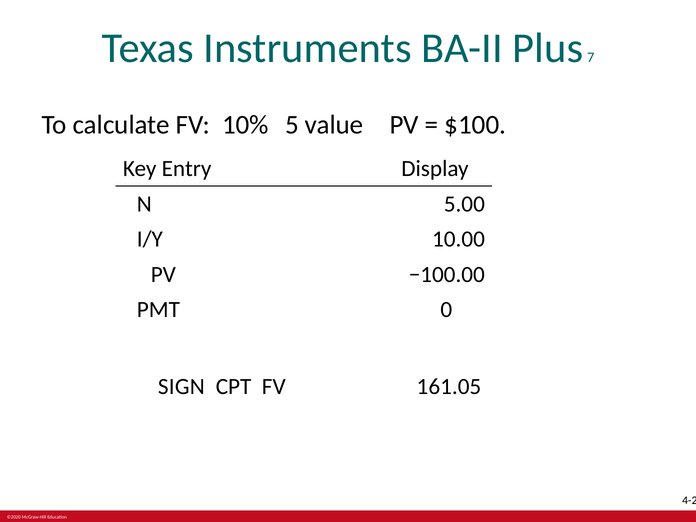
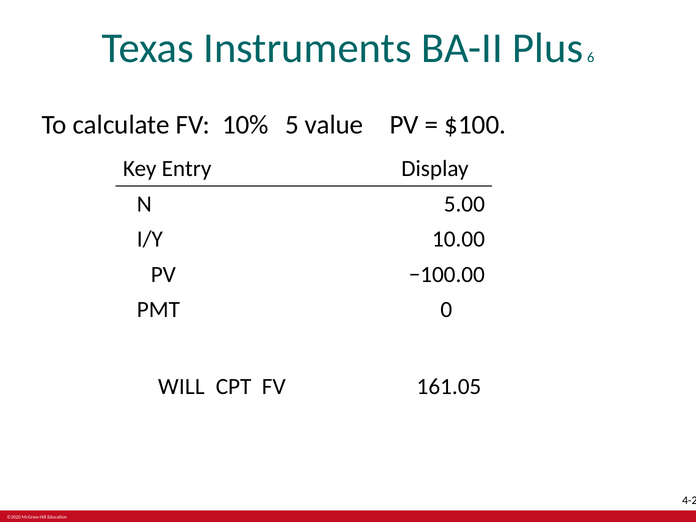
7: 7 -> 6
SIGN: SIGN -> WILL
